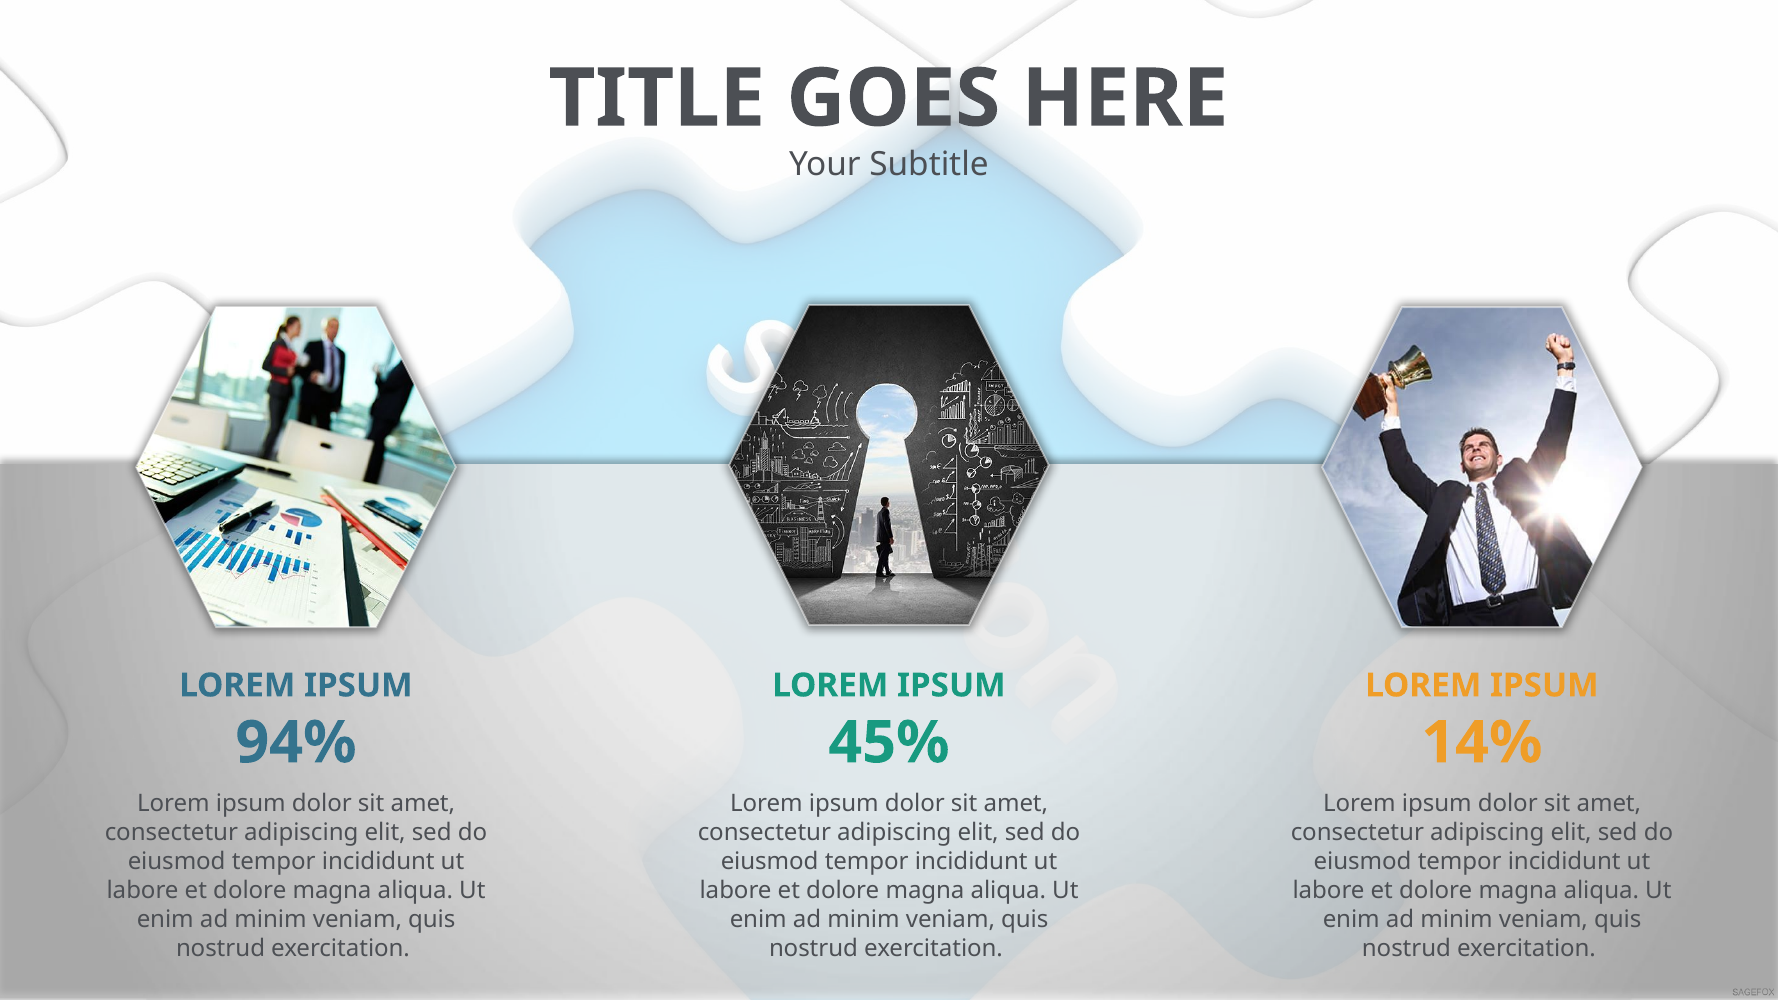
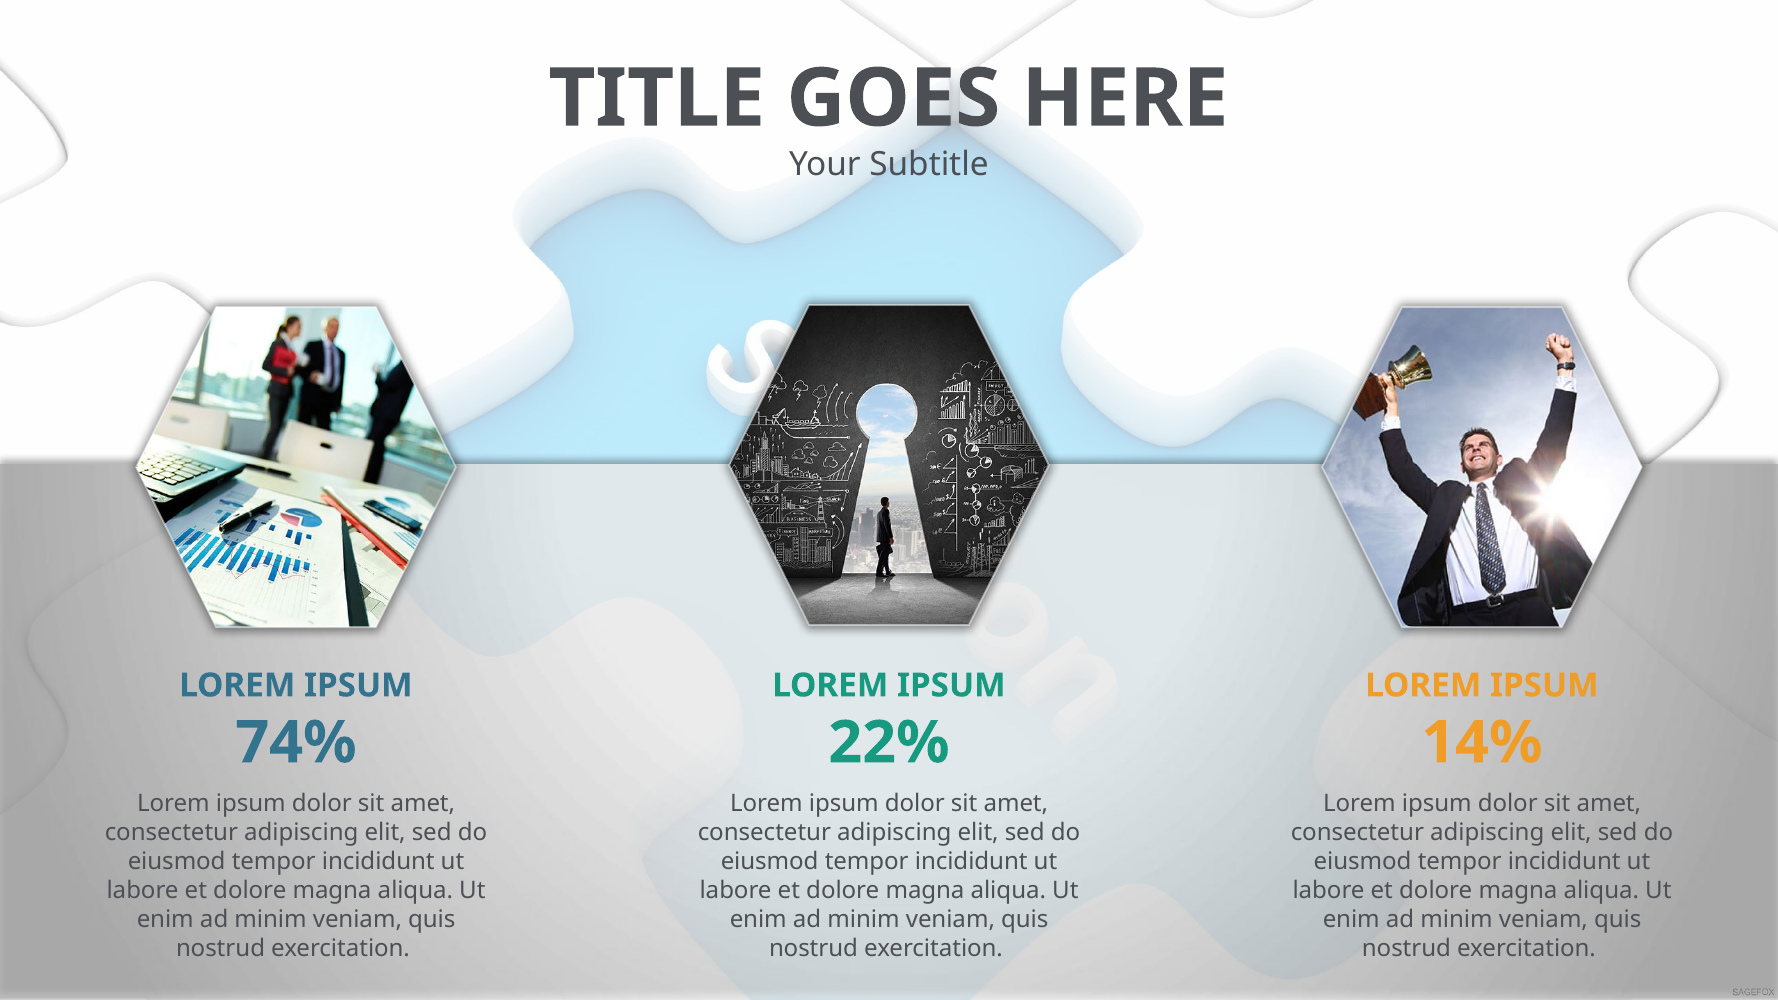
94%: 94% -> 74%
45%: 45% -> 22%
